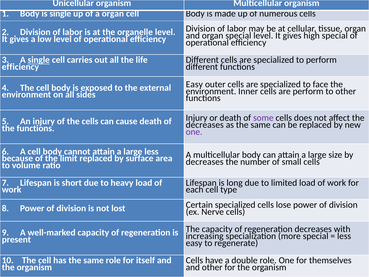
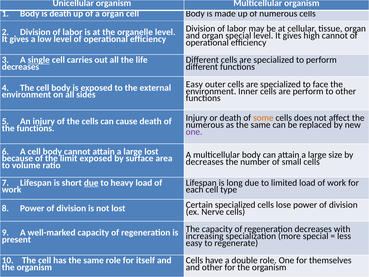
is single: single -> death
high special: special -> cannot
efficiency at (20, 67): efficiency -> decreases
some colour: purple -> orange
decreases at (205, 125): decreases -> numerous
large less: less -> lost
limit replaced: replaced -> exposed
due at (91, 183) underline: none -> present
